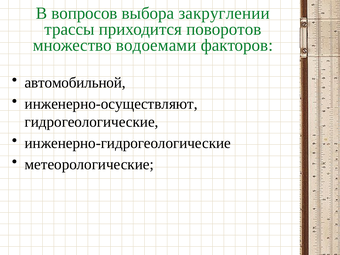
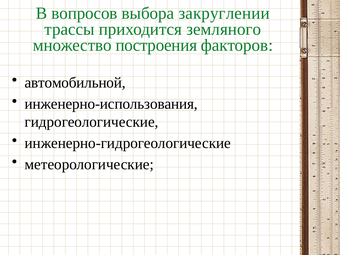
поворотов: поворотов -> земляного
водоемами: водоемами -> построения
инженерно-осуществляют: инженерно-осуществляют -> инженерно-использования
